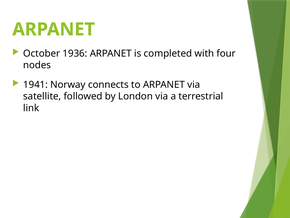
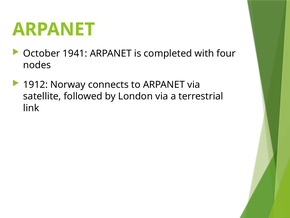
1936: 1936 -> 1941
1941: 1941 -> 1912
